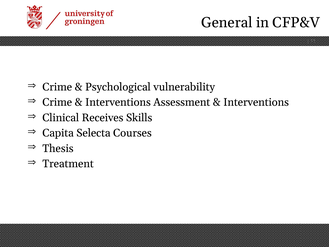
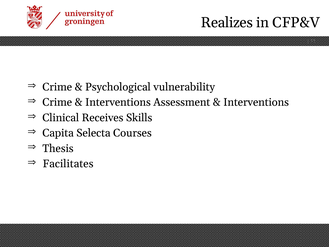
General: General -> Realizes
Treatment: Treatment -> Facilitates
